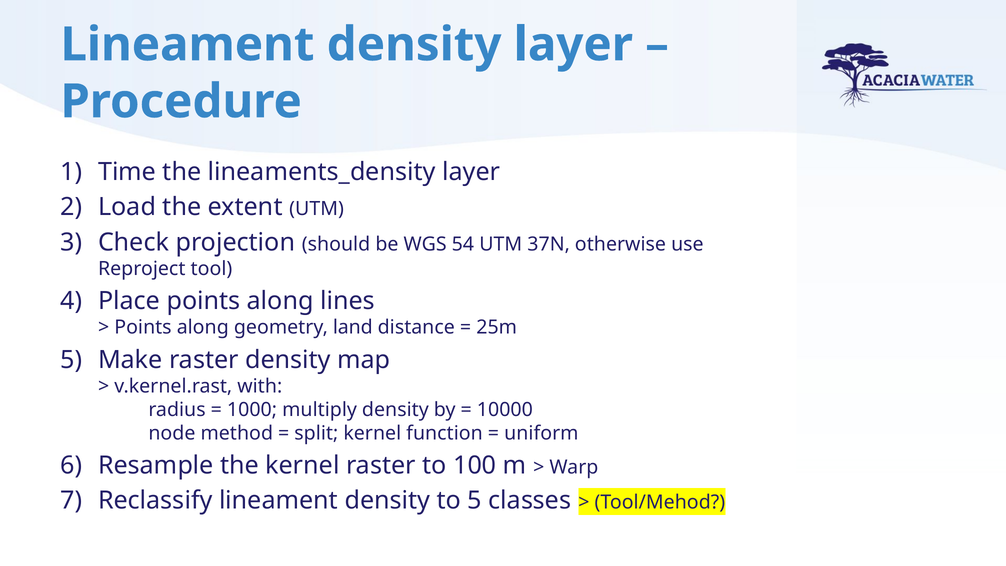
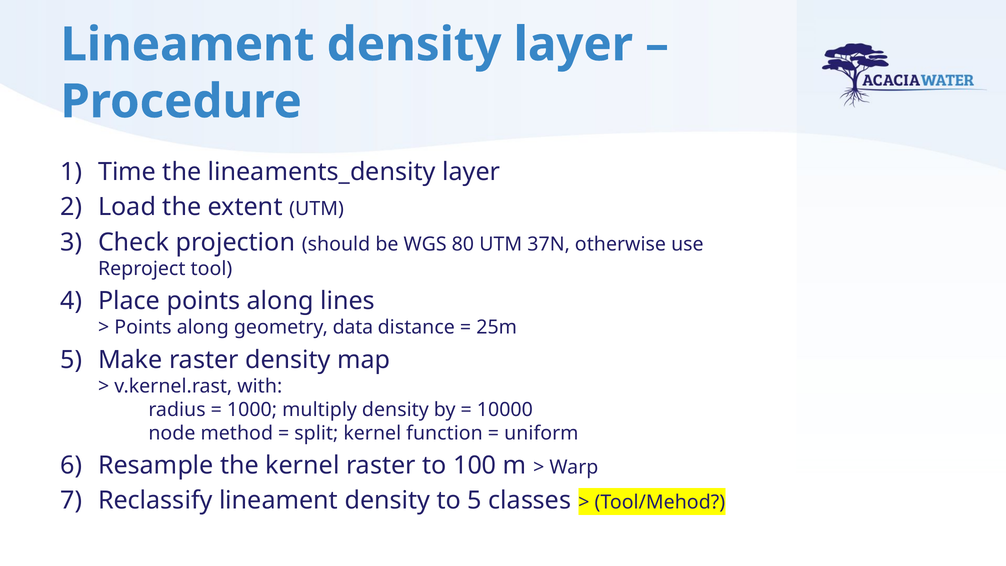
54: 54 -> 80
land: land -> data
